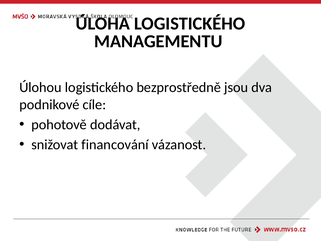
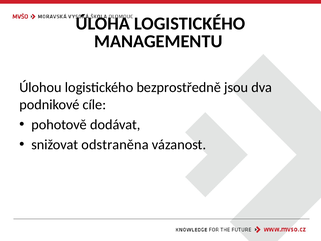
financování: financování -> odstraněna
